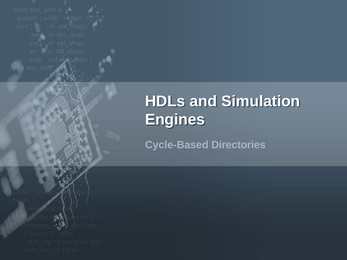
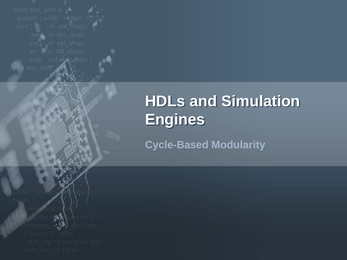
Directories: Directories -> Modularity
